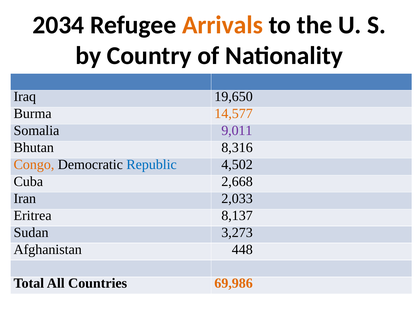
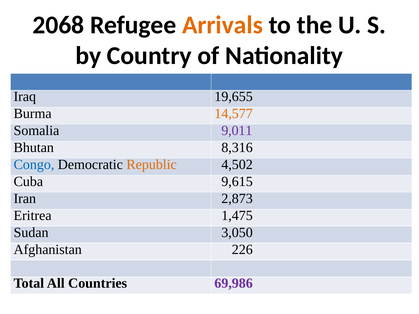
2034: 2034 -> 2068
19,650: 19,650 -> 19,655
Congo colour: orange -> blue
Republic colour: blue -> orange
2,668: 2,668 -> 9,615
2,033: 2,033 -> 2,873
8,137: 8,137 -> 1,475
3,273: 3,273 -> 3,050
448: 448 -> 226
69,986 colour: orange -> purple
